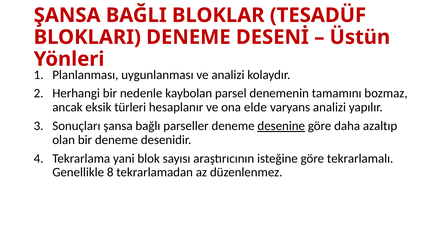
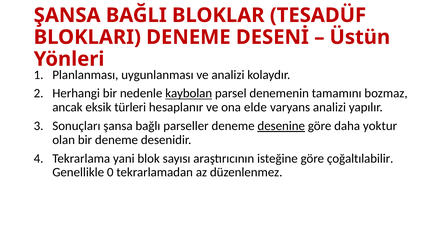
kaybolan underline: none -> present
azaltıp: azaltıp -> yoktur
tekrarlamalı: tekrarlamalı -> çoğaltılabilir
8: 8 -> 0
